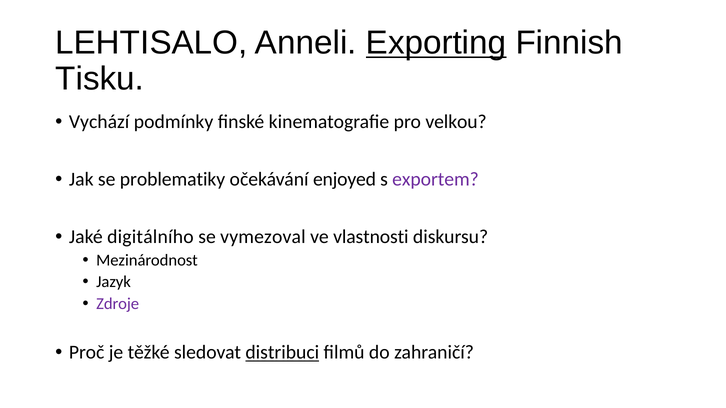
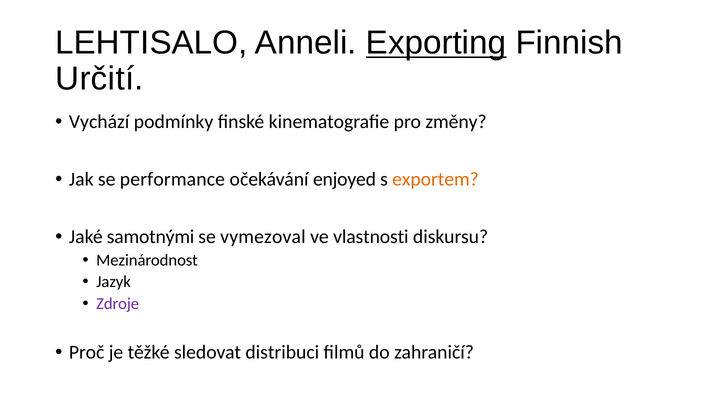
Tisku: Tisku -> Určití
velkou: velkou -> změny
problematiky: problematiky -> performance
exportem colour: purple -> orange
digitálního: digitálního -> samotnými
distribuci underline: present -> none
